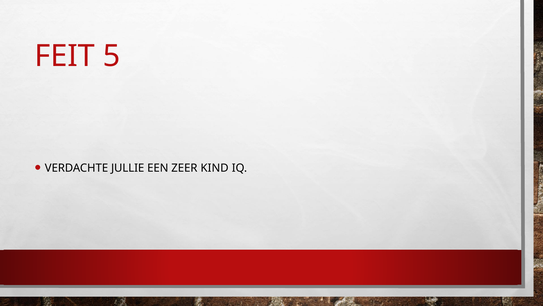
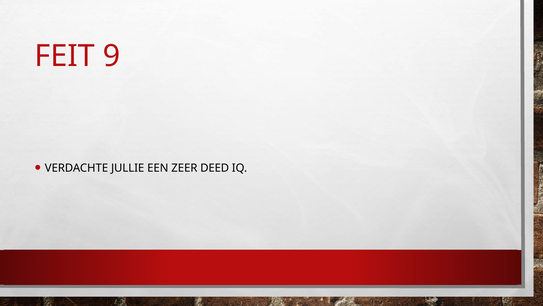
5: 5 -> 9
KIND: KIND -> DEED
